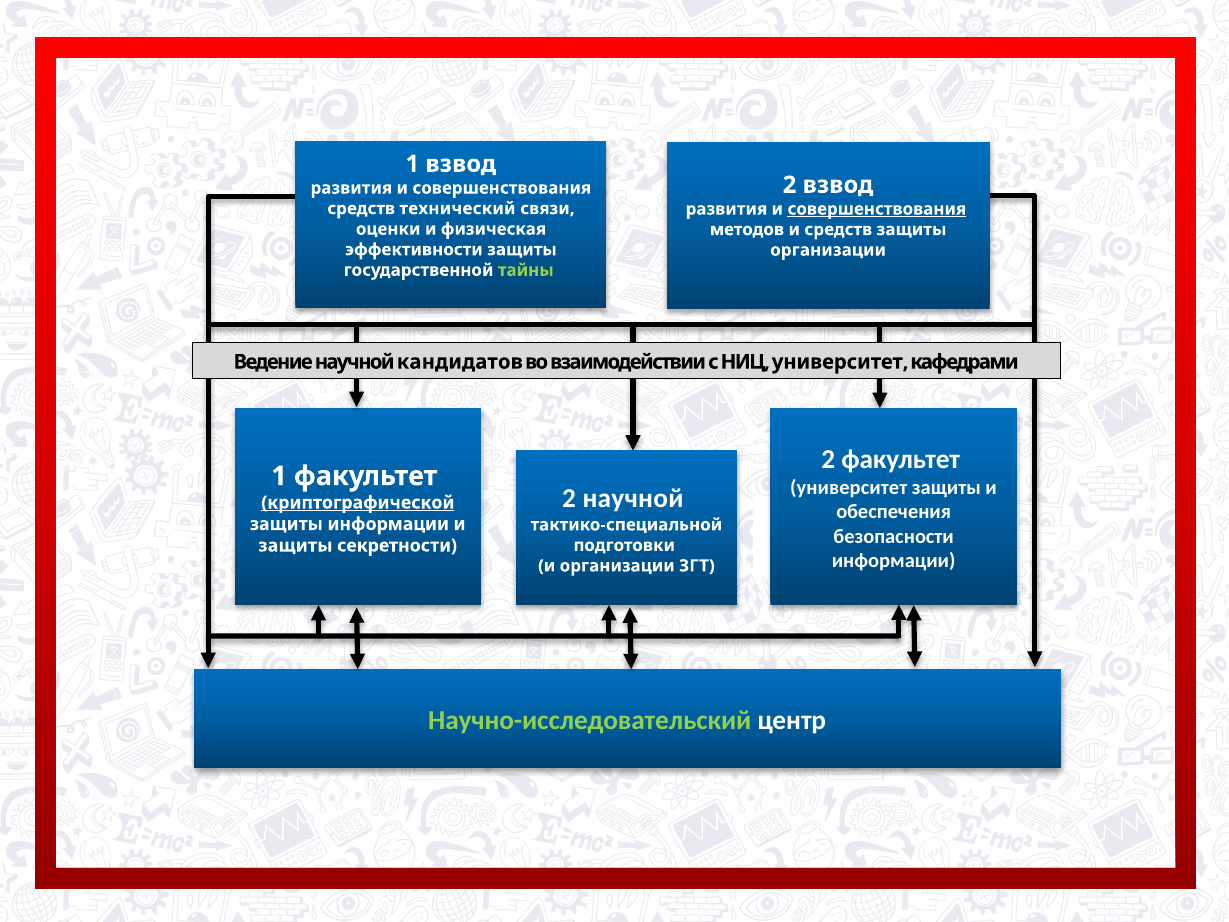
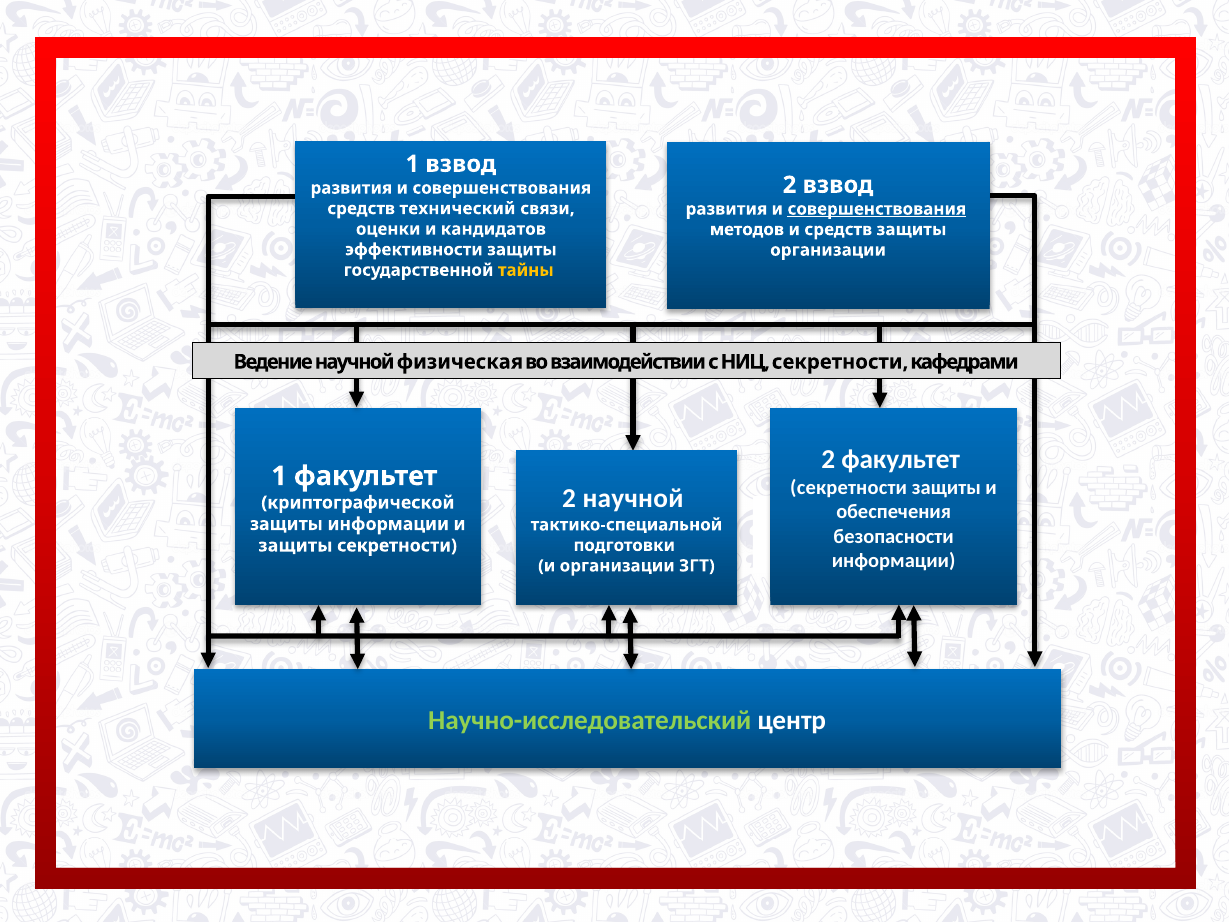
физическая: физическая -> кандидатов
тайны colour: light green -> yellow
кандидатов: кандидатов -> физическая
НИЦ университет: университет -> секретности
университет at (849, 487): университет -> секретности
криптографической underline: present -> none
